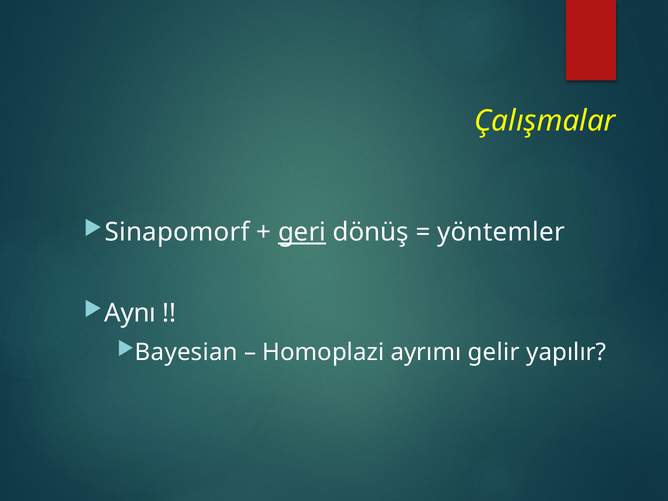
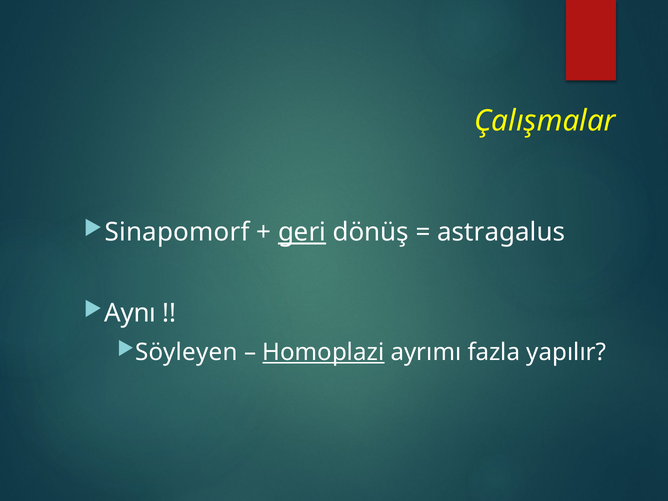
yöntemler: yöntemler -> astragalus
Bayesian: Bayesian -> Söyleyen
Homoplazi underline: none -> present
gelir: gelir -> fazla
